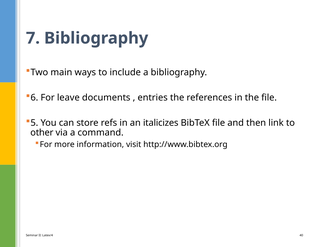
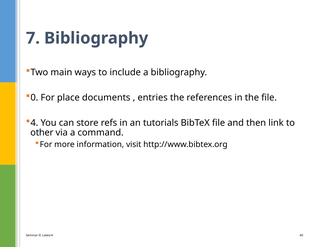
6: 6 -> 0
leave: leave -> place
5: 5 -> 4
italicizes: italicizes -> tutorials
